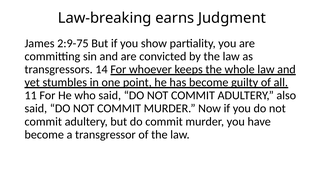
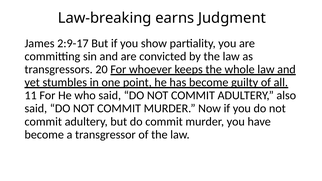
2:9-75: 2:9-75 -> 2:9-17
14: 14 -> 20
